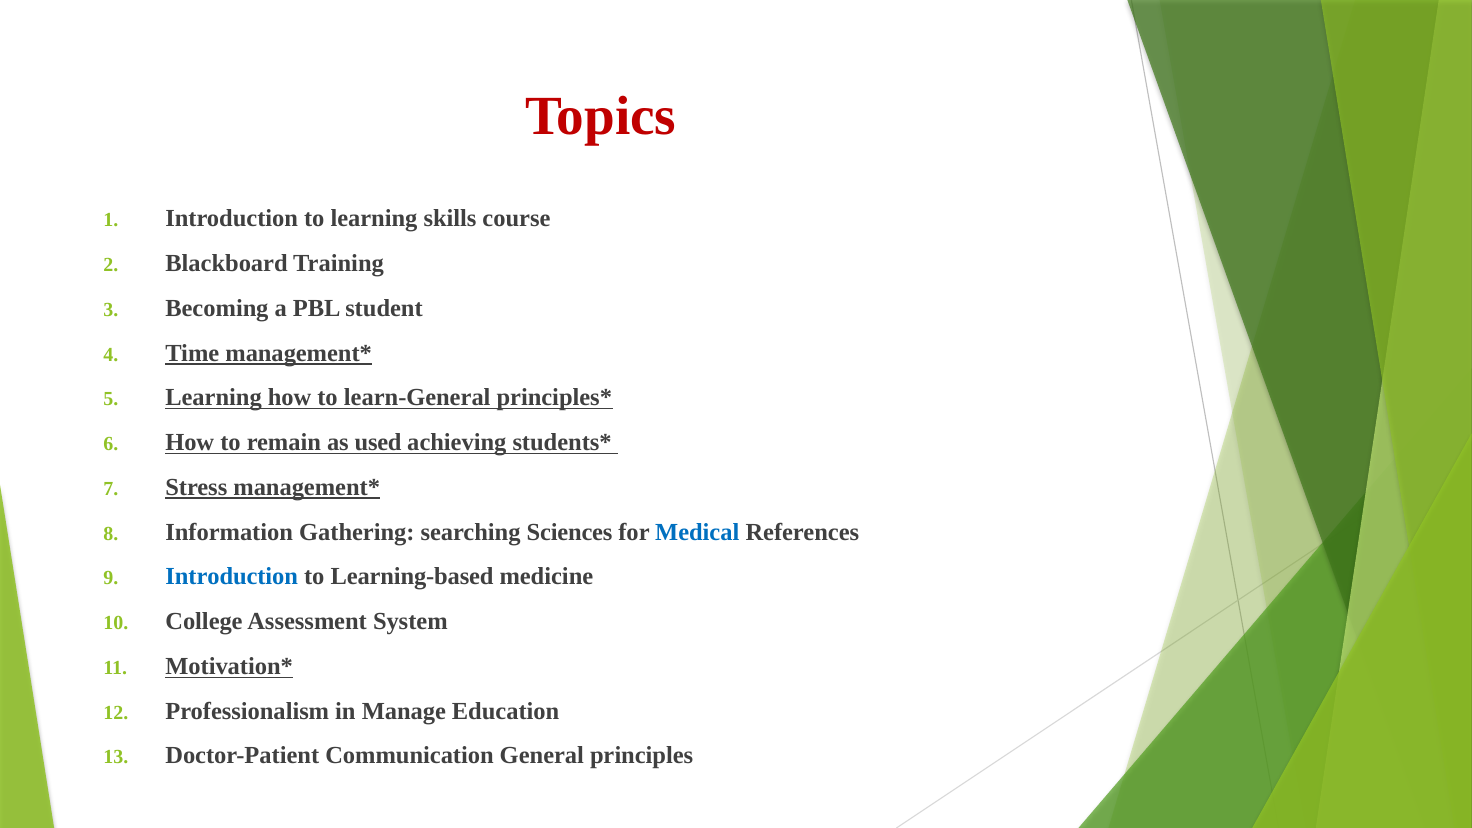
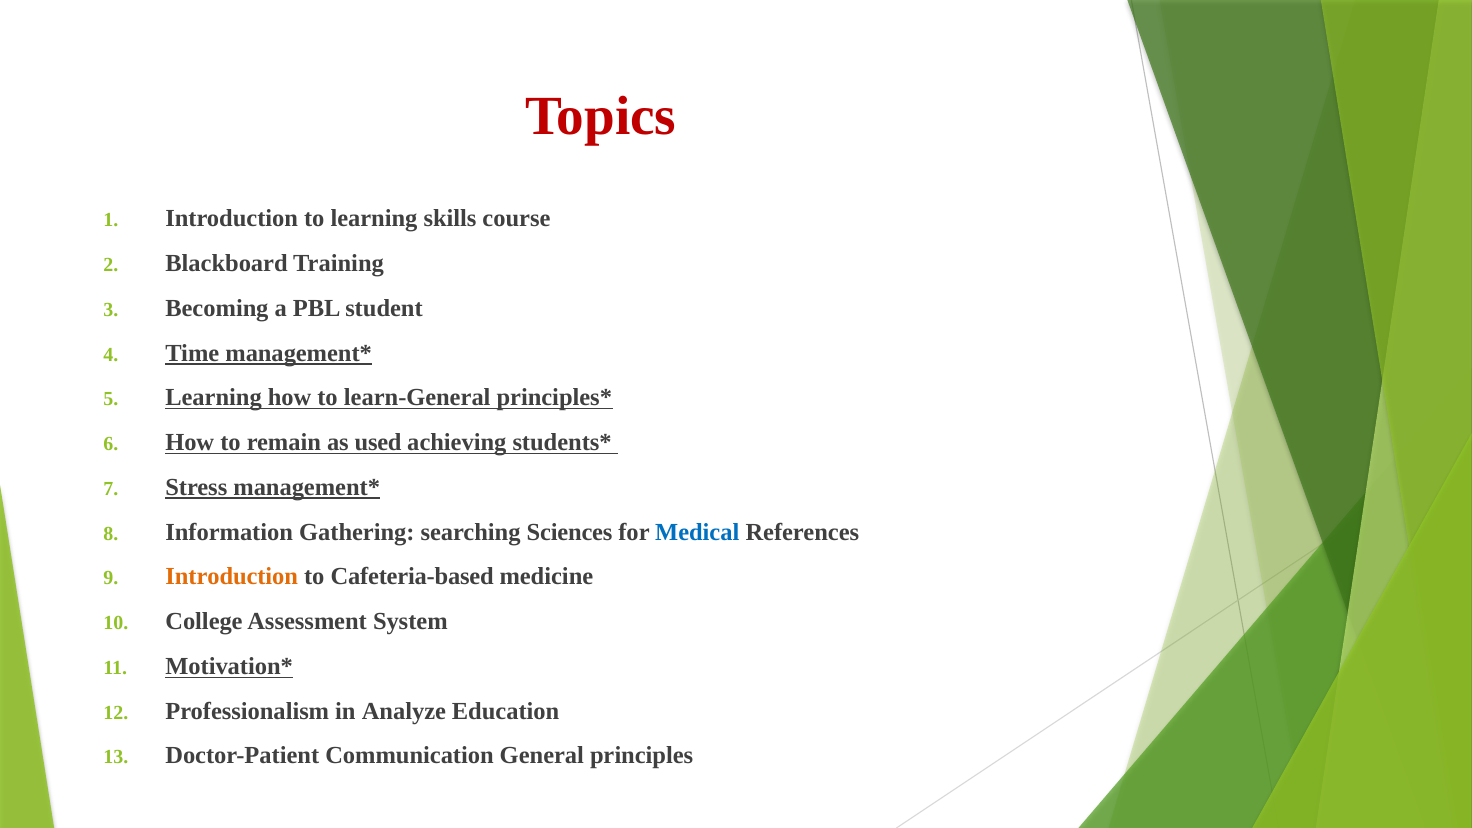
Introduction at (232, 577) colour: blue -> orange
Learning-based: Learning-based -> Cafeteria-based
Manage: Manage -> Analyze
